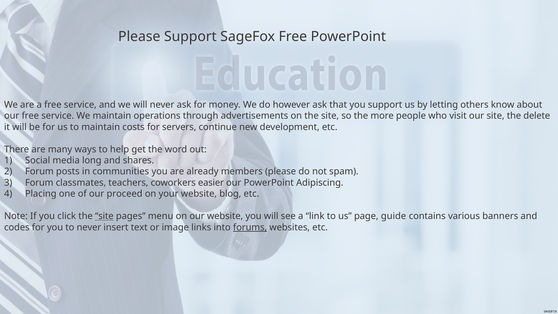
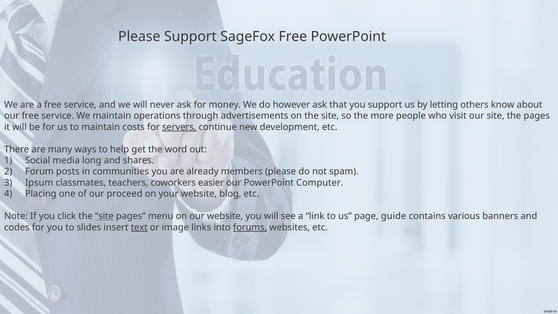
the delete: delete -> pages
servers underline: none -> present
Forum at (39, 183): Forum -> Ipsum
Adipiscing: Adipiscing -> Computer
to never: never -> slides
text underline: none -> present
